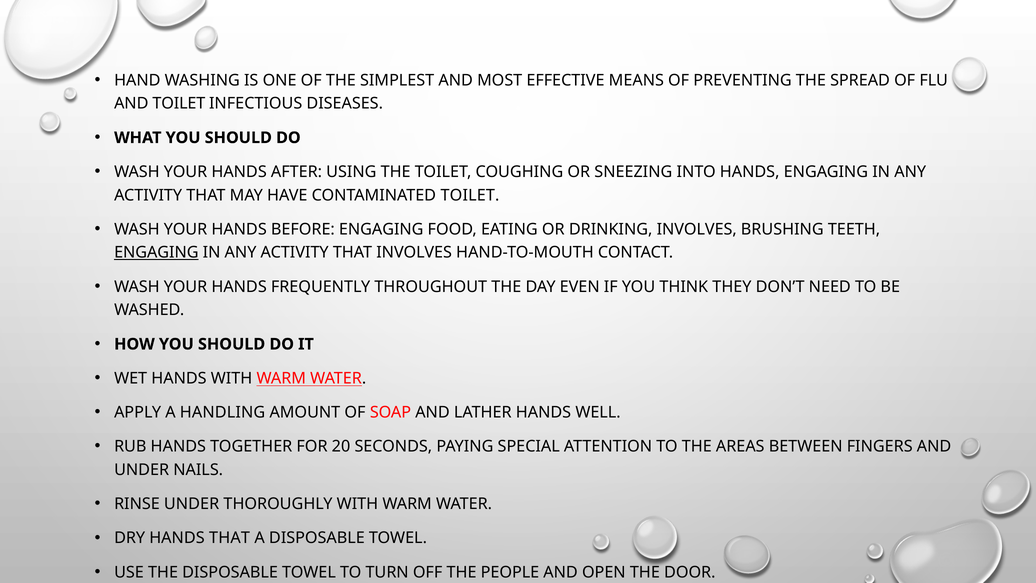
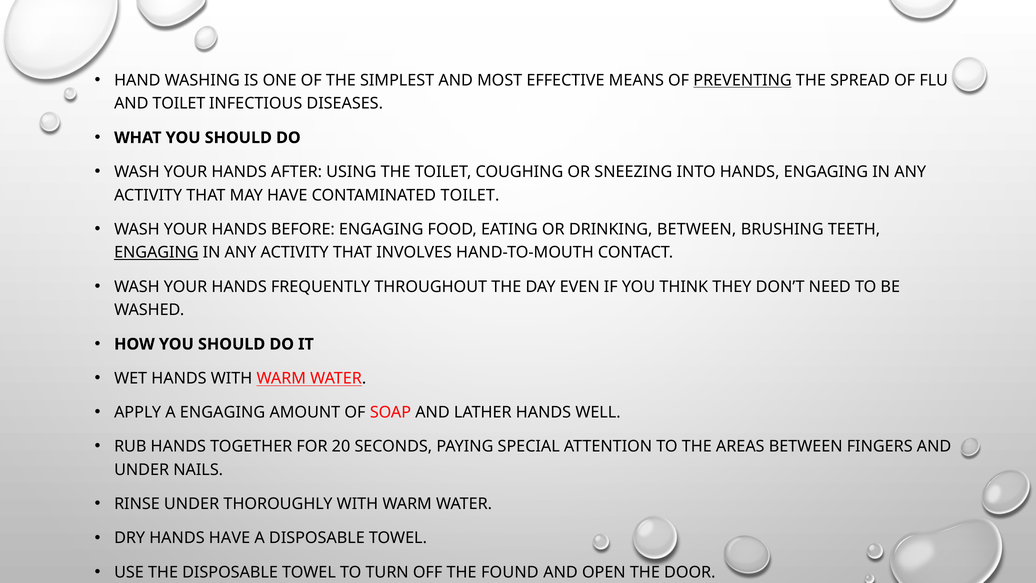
PREVENTING underline: none -> present
DRINKING INVOLVES: INVOLVES -> BETWEEN
A HANDLING: HANDLING -> ENGAGING
HANDS THAT: THAT -> HAVE
PEOPLE: PEOPLE -> FOUND
